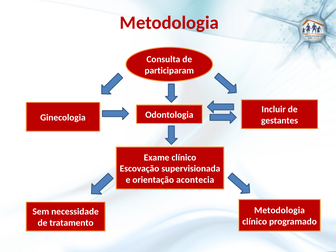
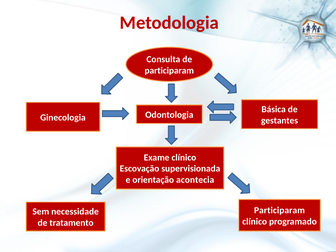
Incluir: Incluir -> Básica
Metodologia at (279, 210): Metodologia -> Participaram
